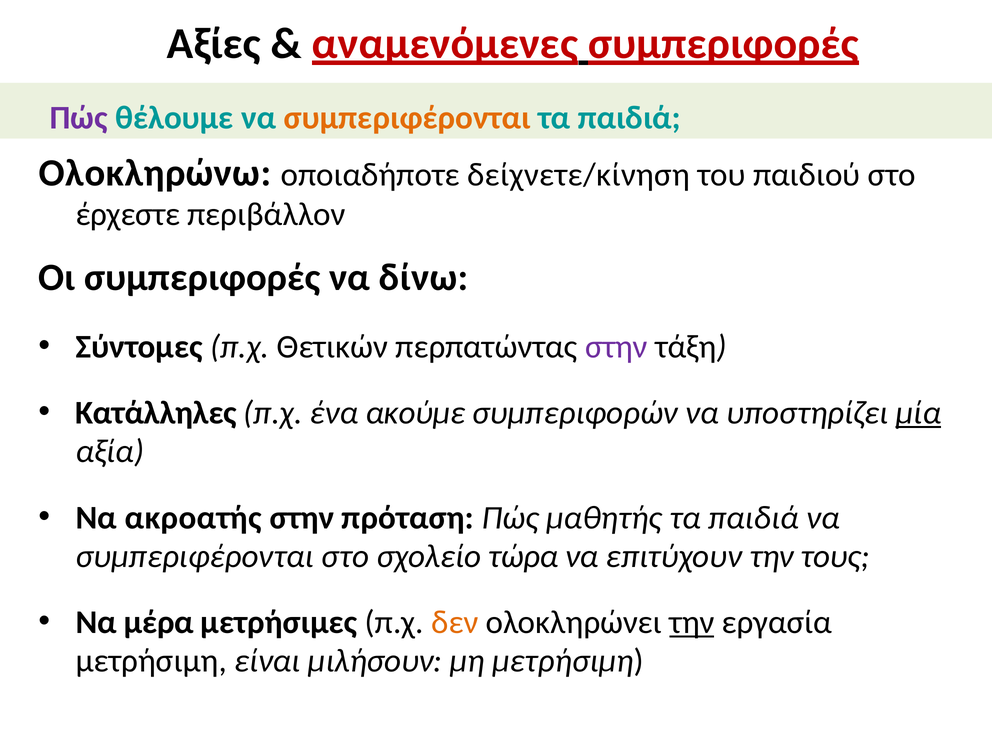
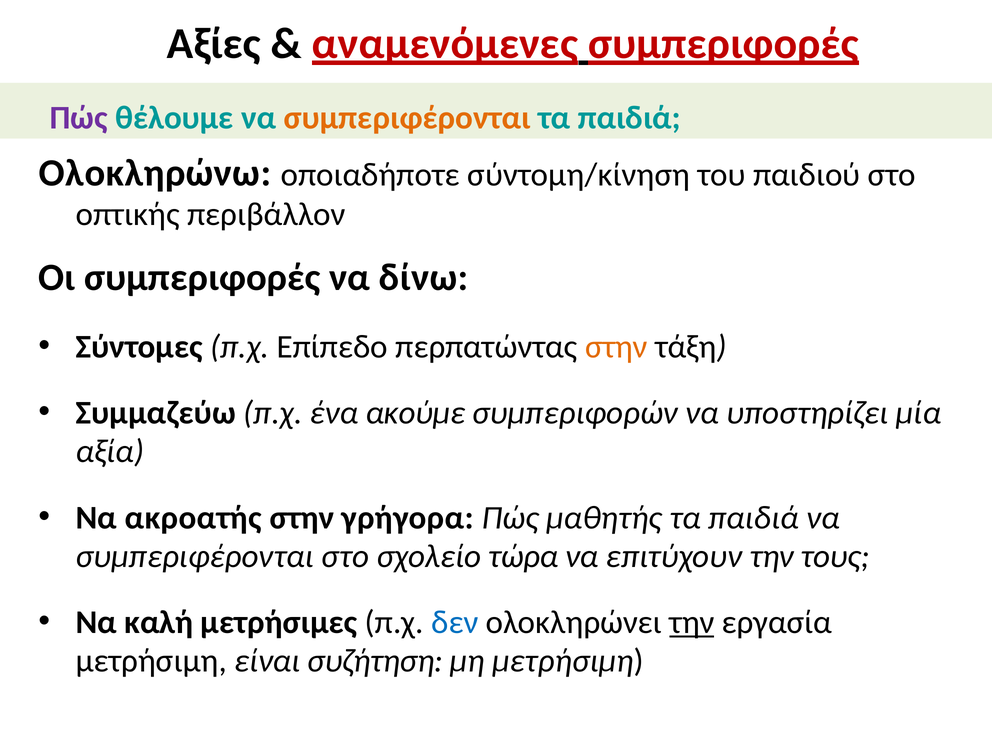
δείχνετε/κίνηση: δείχνετε/κίνηση -> σύντομη/κίνηση
έρχεστε: έρχεστε -> οπτικής
Θετικών: Θετικών -> Επίπεδο
στην at (616, 347) colour: purple -> orange
Κατάλληλες: Κατάλληλες -> Συμμαζεύω
μία underline: present -> none
πρόταση: πρόταση -> γρήγορα
μέρα: μέρα -> καλή
δεν colour: orange -> blue
μιλήσουν: μιλήσουν -> συζήτηση
